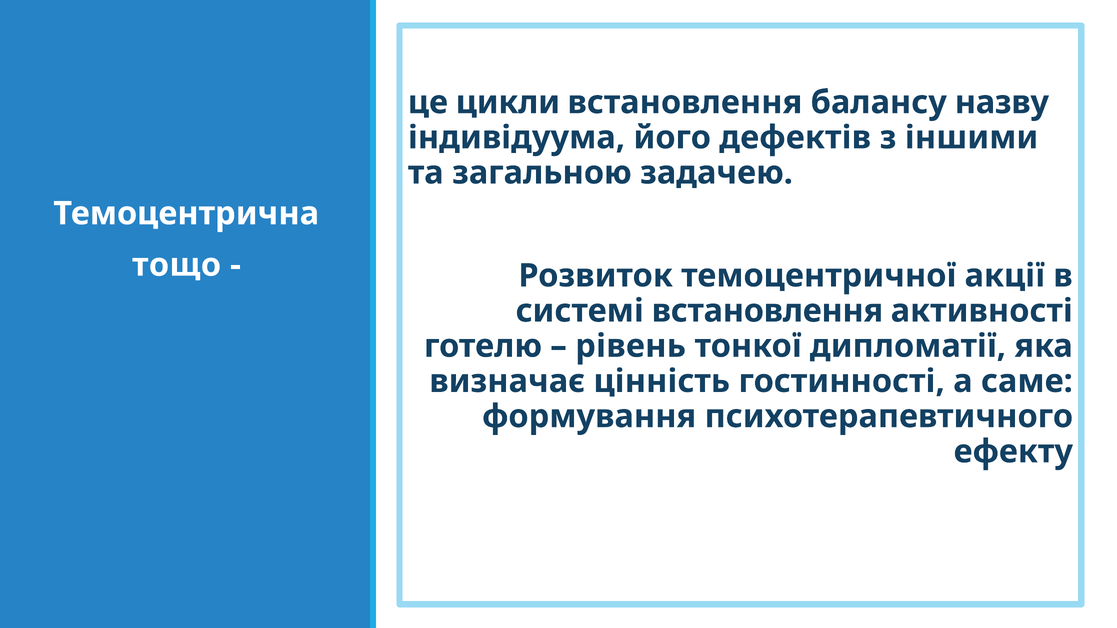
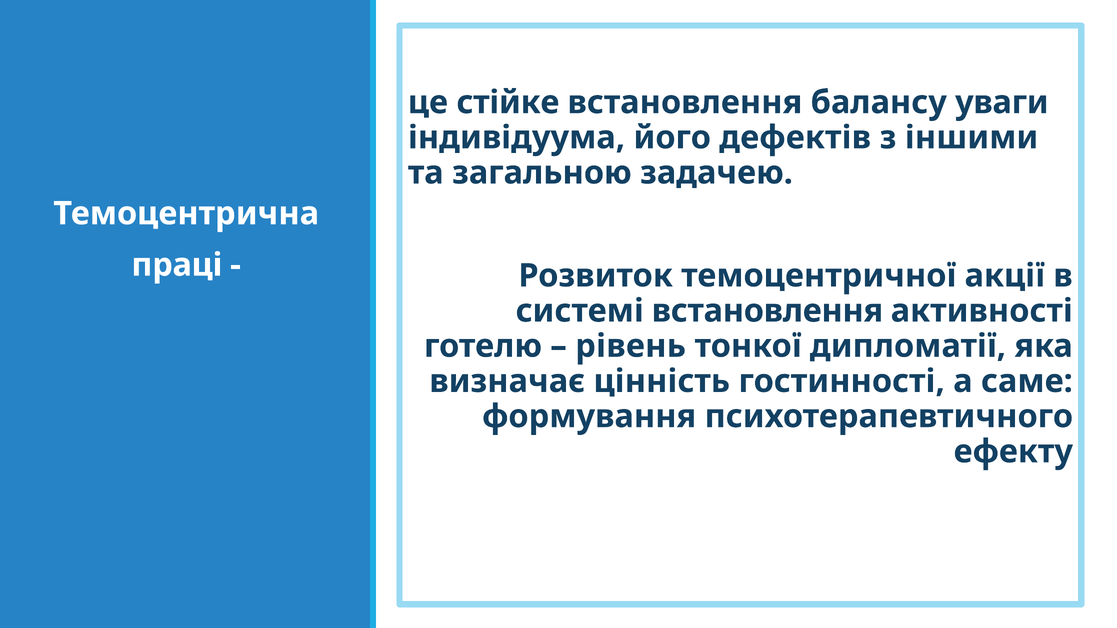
цикли: цикли -> стійке
назву: назву -> уваги
тощо: тощо -> праці
